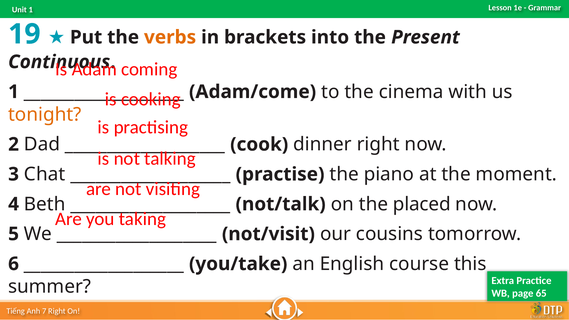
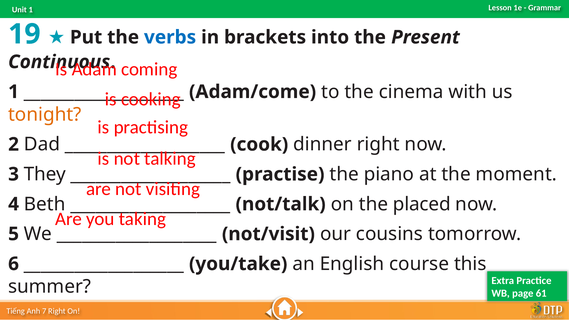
verbs colour: orange -> blue
Chat: Chat -> They
65: 65 -> 61
